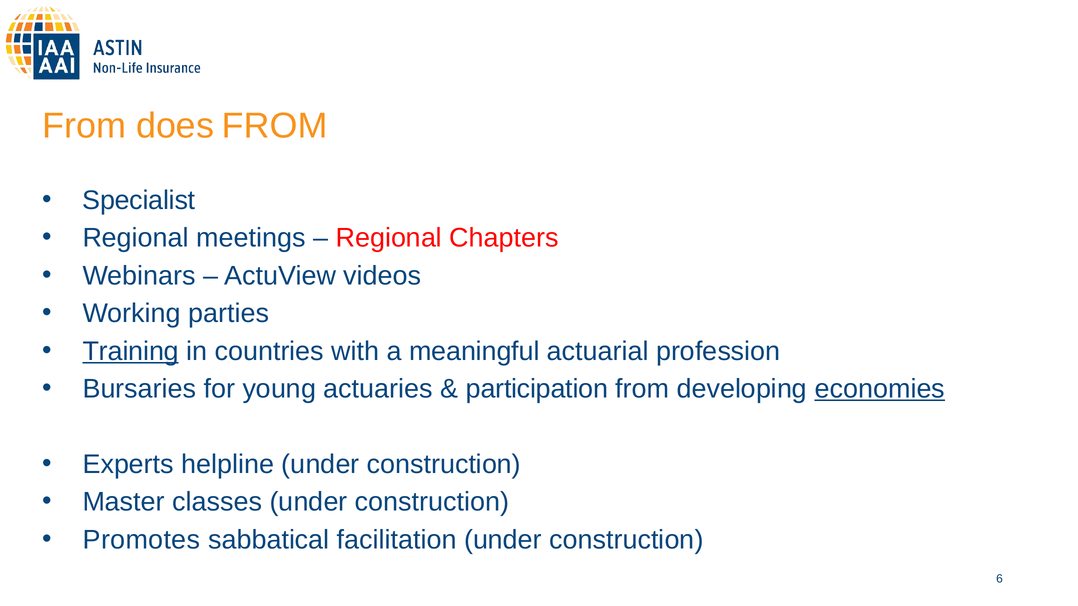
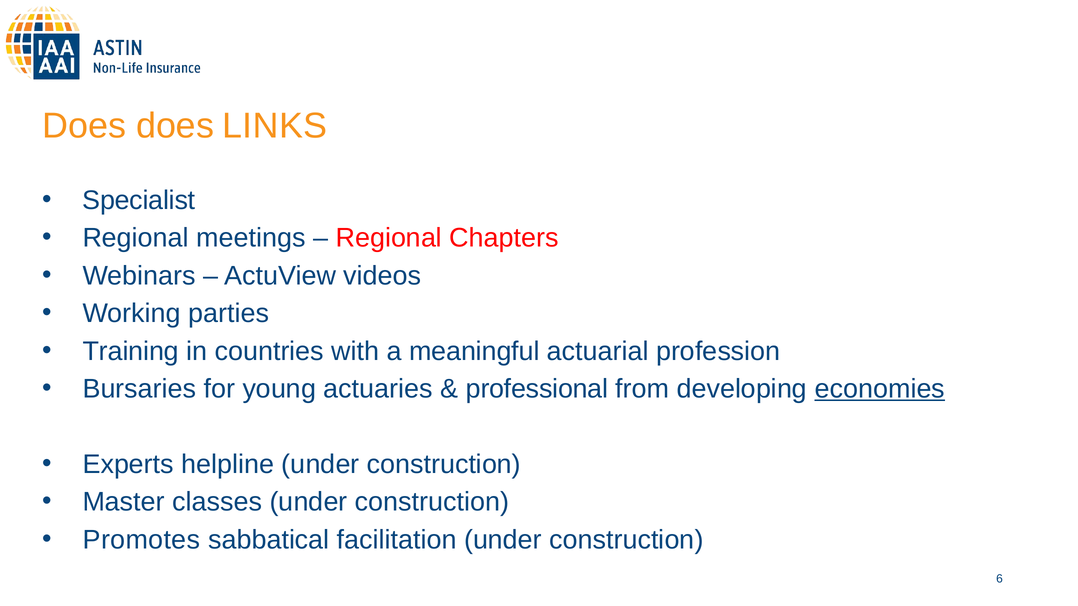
From at (84, 126): From -> Does
does FROM: FROM -> LINKS
Training underline: present -> none
participation: participation -> professional
